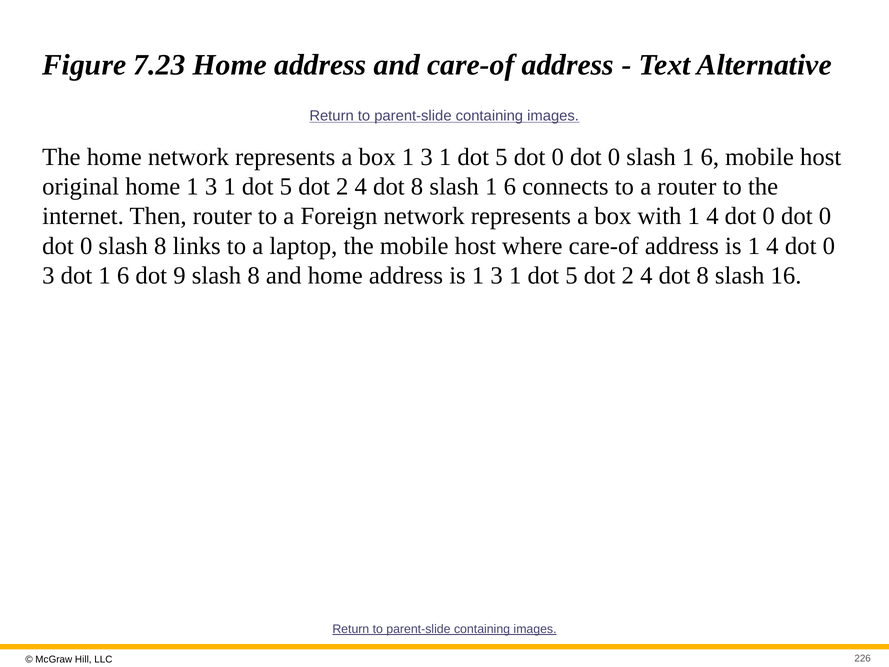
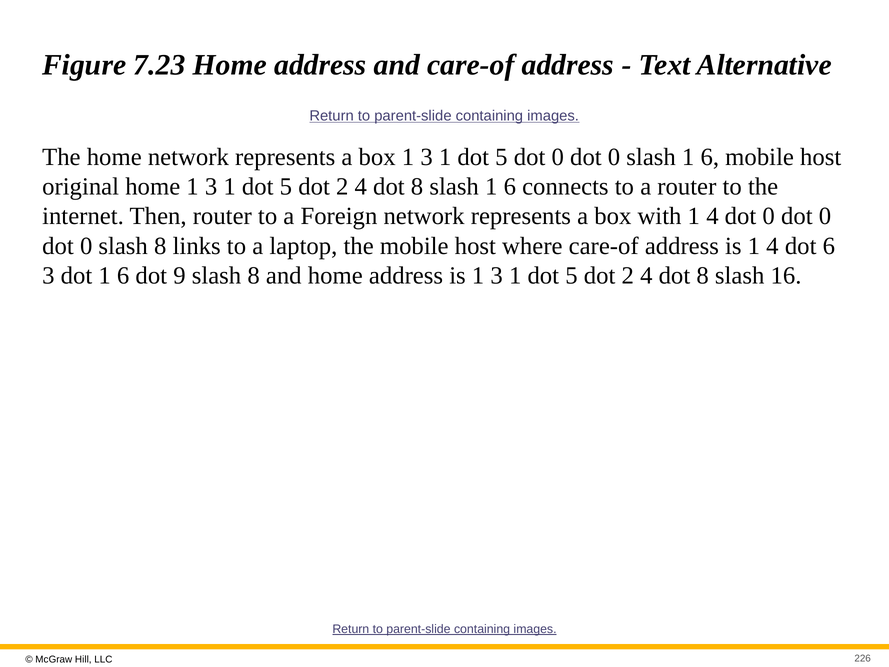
0 at (829, 246): 0 -> 6
